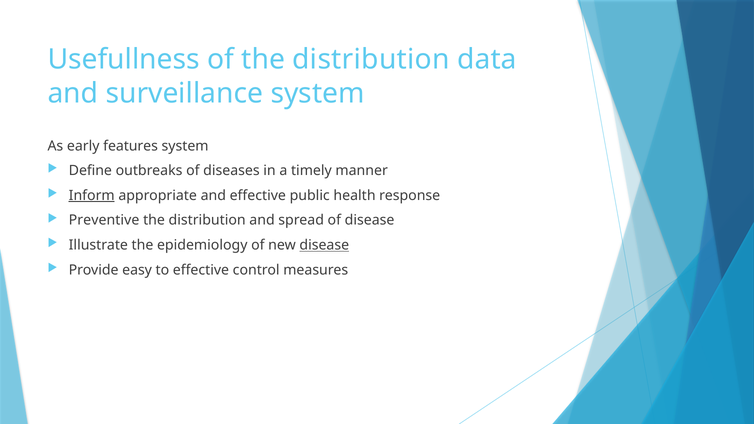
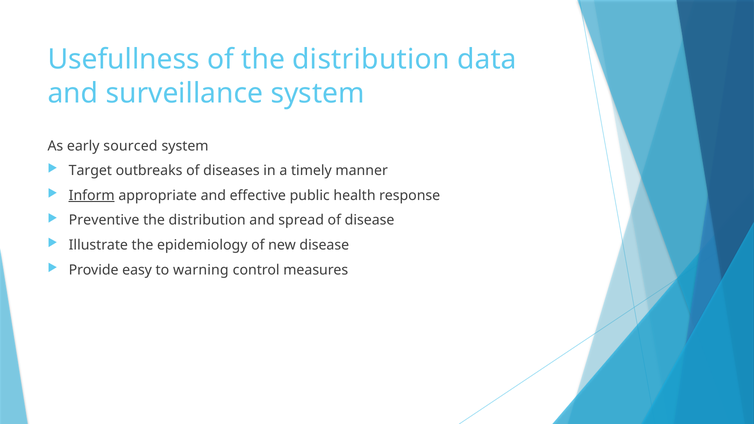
features: features -> sourced
Define: Define -> Target
disease at (324, 245) underline: present -> none
to effective: effective -> warning
